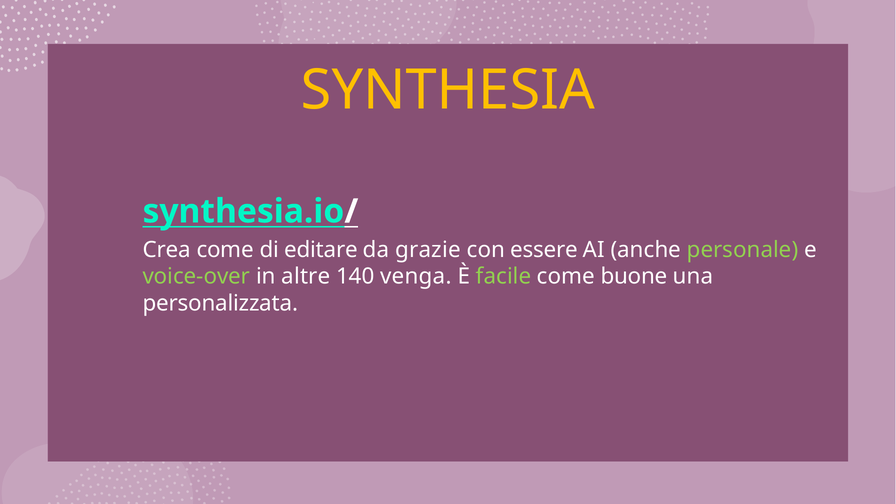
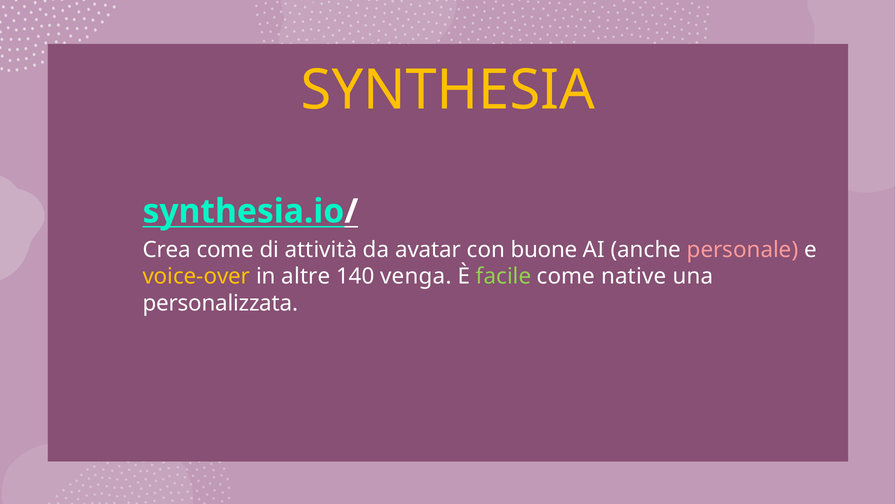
editare: editare -> attività
grazie: grazie -> avatar
essere: essere -> buone
personale colour: light green -> pink
voice-over colour: light green -> yellow
buone: buone -> native
